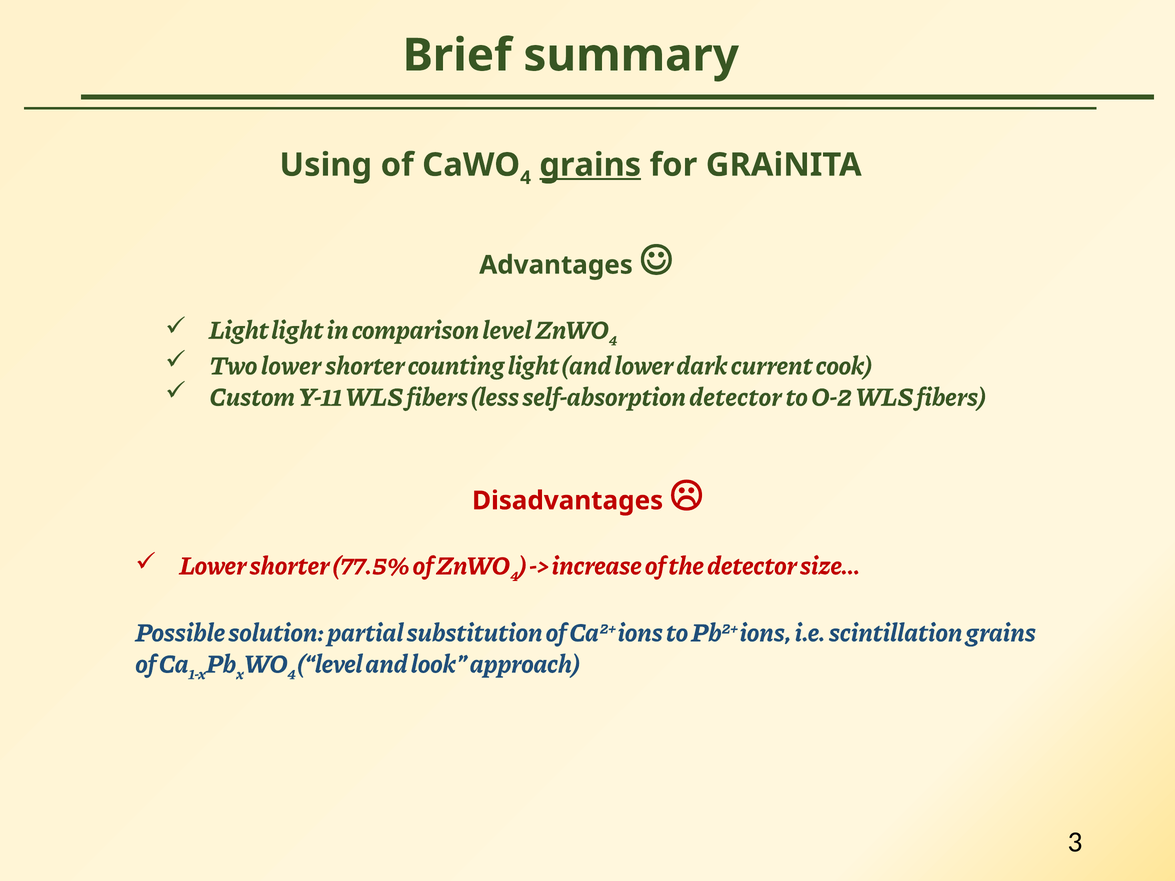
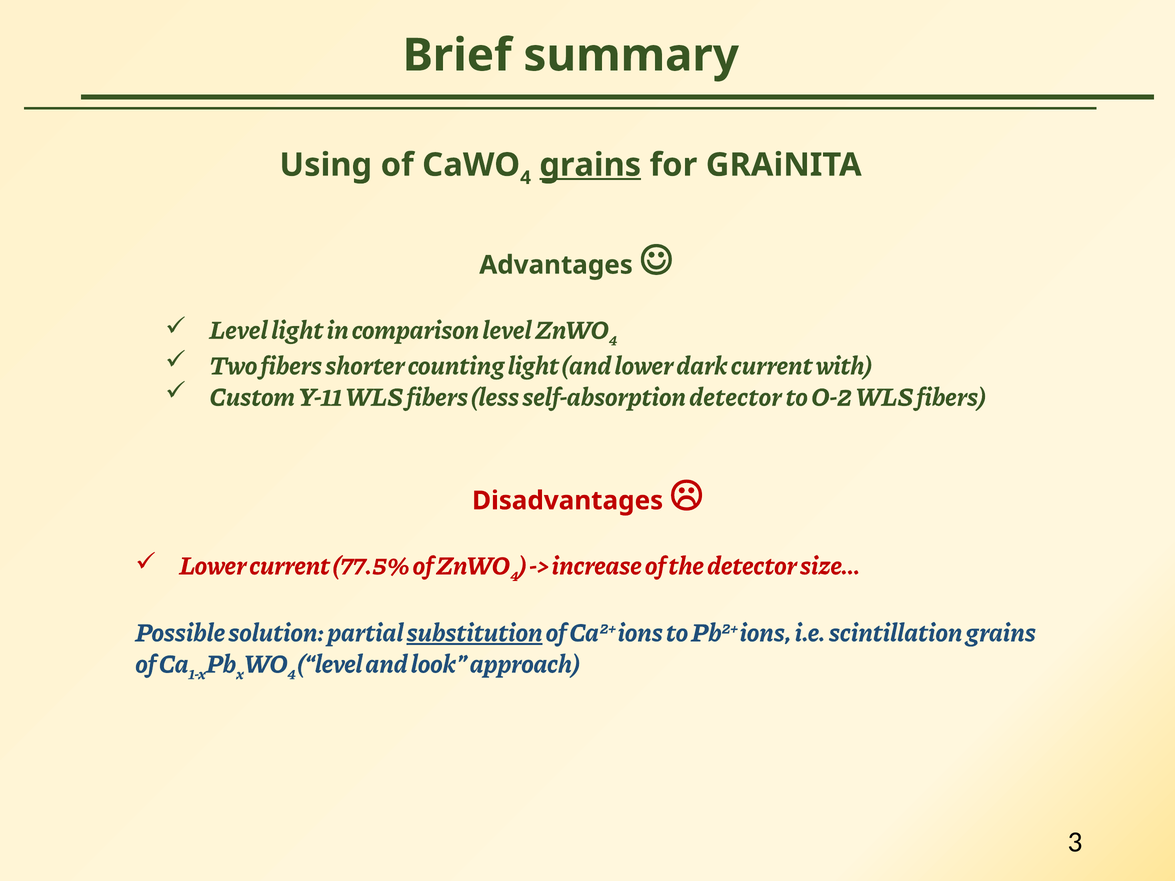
Light at (239, 330): Light -> Level
Two lower: lower -> fibers
cook: cook -> with
shorter at (290, 566): shorter -> current
substitution underline: none -> present
